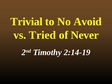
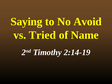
Trivial: Trivial -> Saying
Never: Never -> Name
